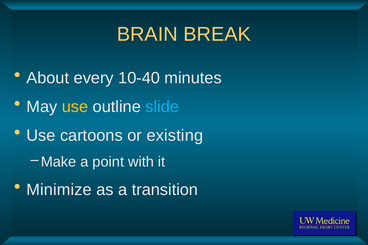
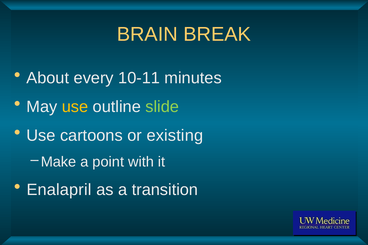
10-40: 10-40 -> 10-11
slide colour: light blue -> light green
Minimize: Minimize -> Enalapril
